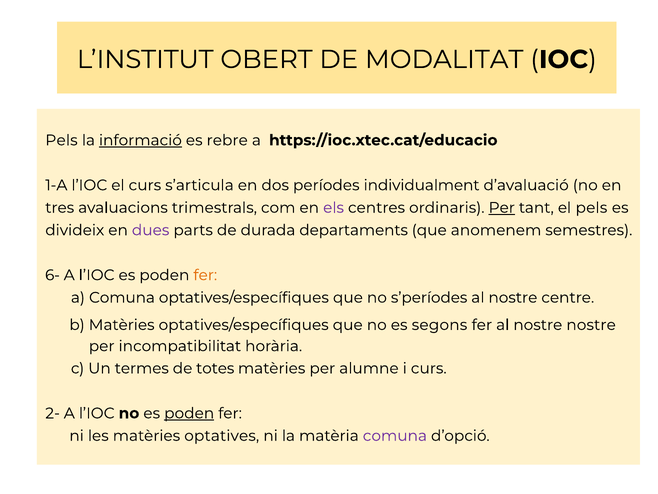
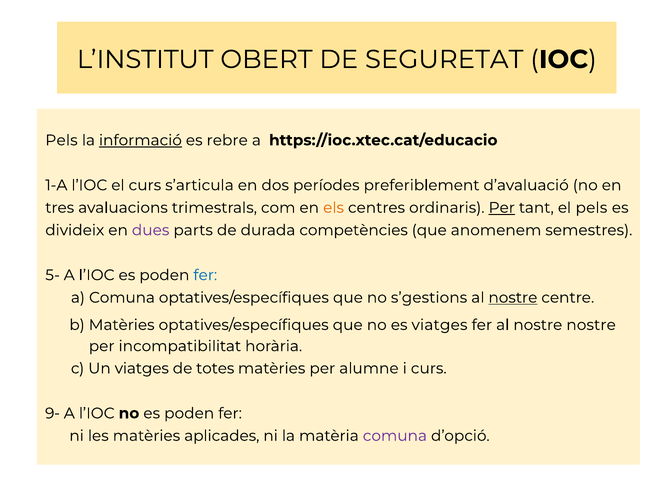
MODALITAT: MODALITAT -> SEGURETAT
individualment: individualment -> preferiblement
els colour: purple -> orange
departaments: departaments -> competències
6-: 6- -> 5-
fer at (205, 275) colour: orange -> blue
s’períodes: s’períodes -> s’gestions
nostre at (513, 297) underline: none -> present
es segons: segons -> viatges
Un termes: termes -> viatges
2-: 2- -> 9-
poden at (189, 413) underline: present -> none
optatives: optatives -> aplicades
